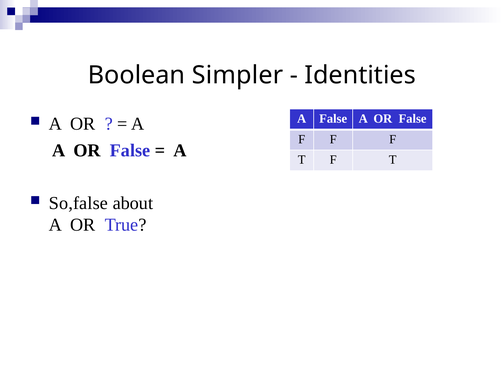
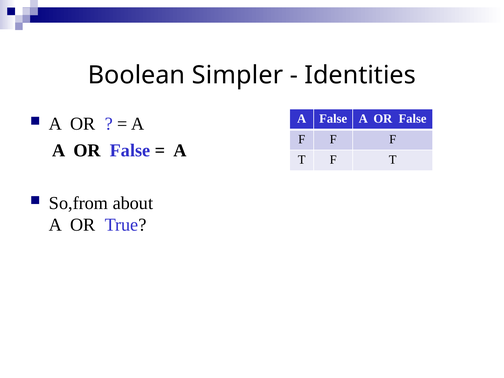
So,false: So,false -> So,from
